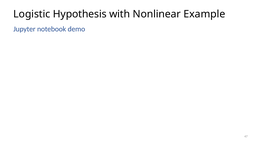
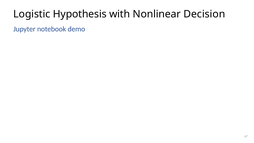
Example: Example -> Decision
